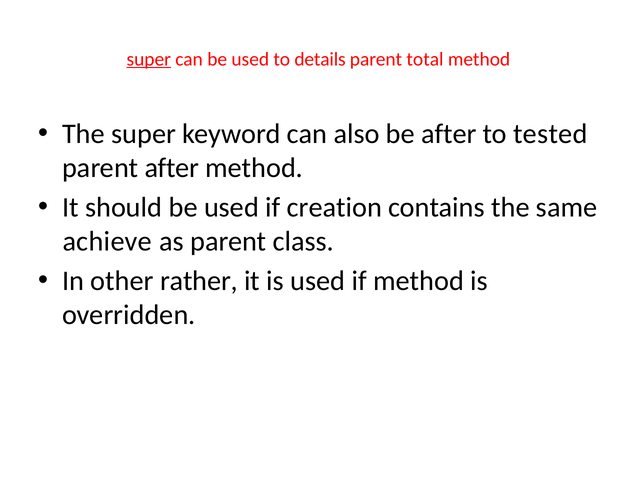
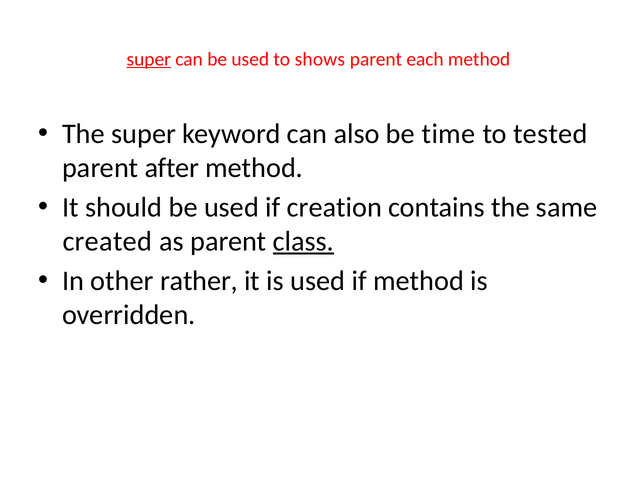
details: details -> shows
total: total -> each
be after: after -> time
achieve: achieve -> created
class underline: none -> present
